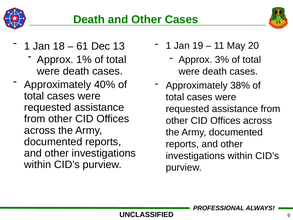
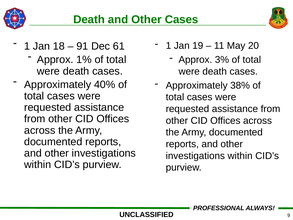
61: 61 -> 91
13: 13 -> 61
